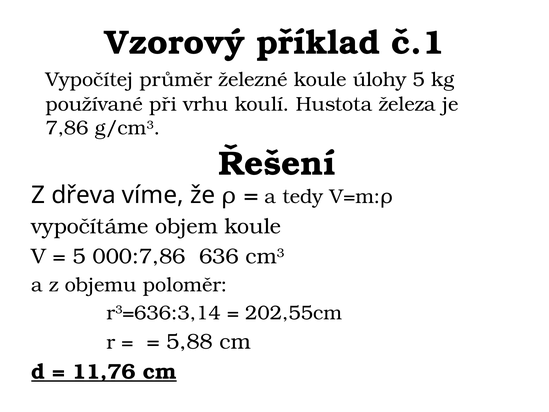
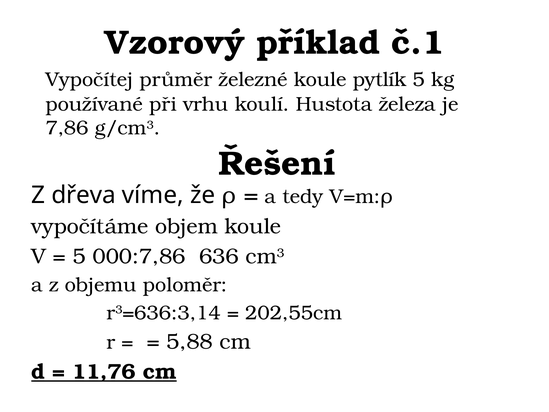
úlohy: úlohy -> pytlík
